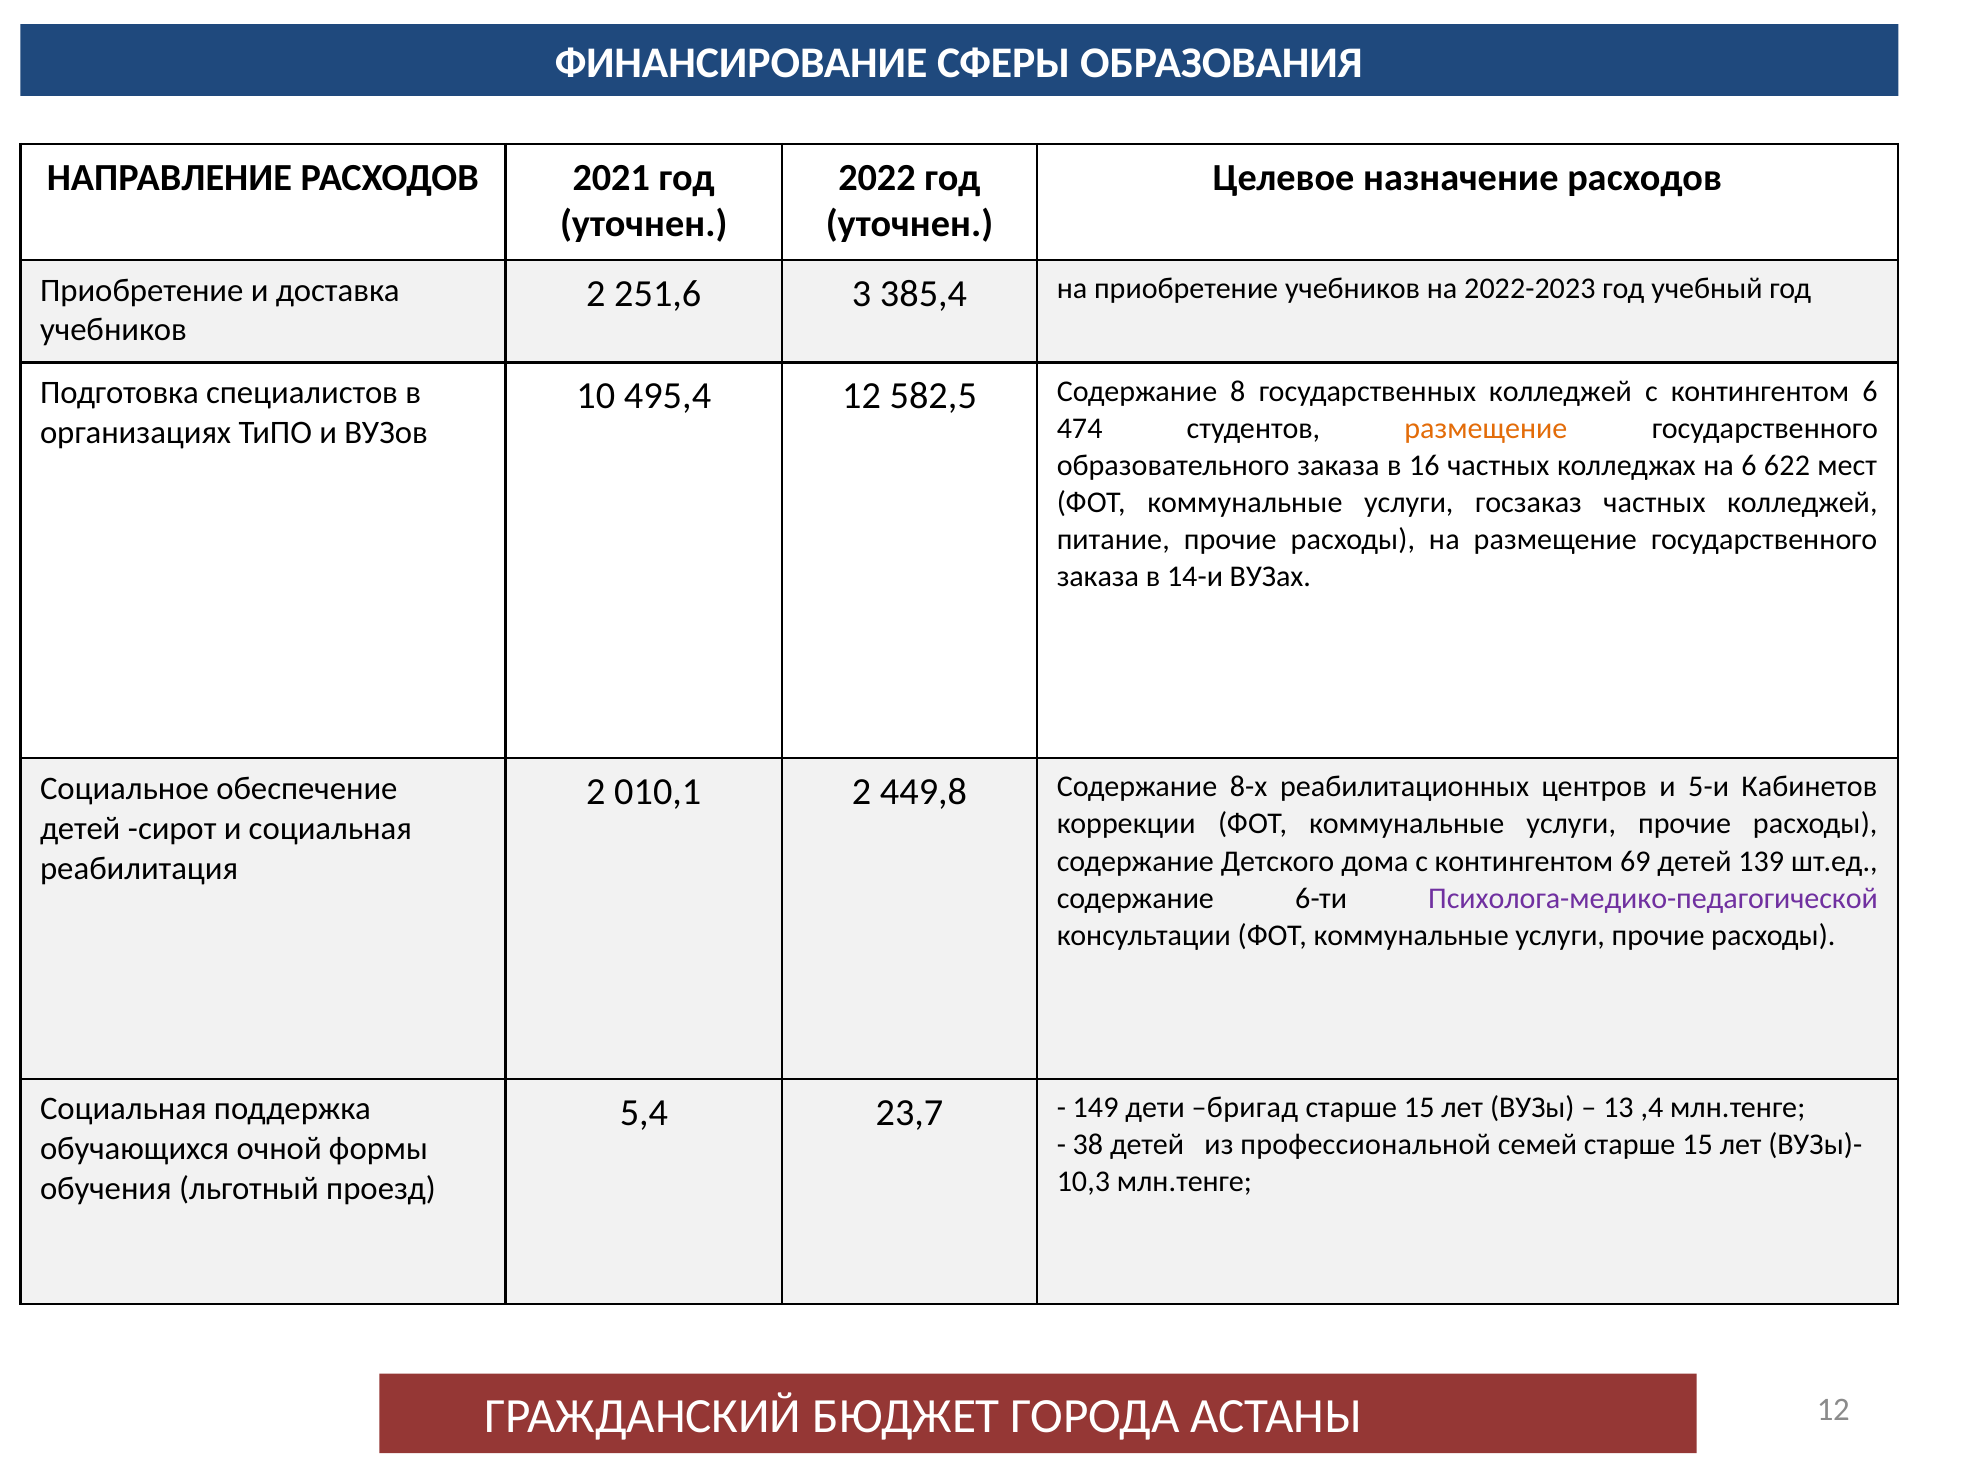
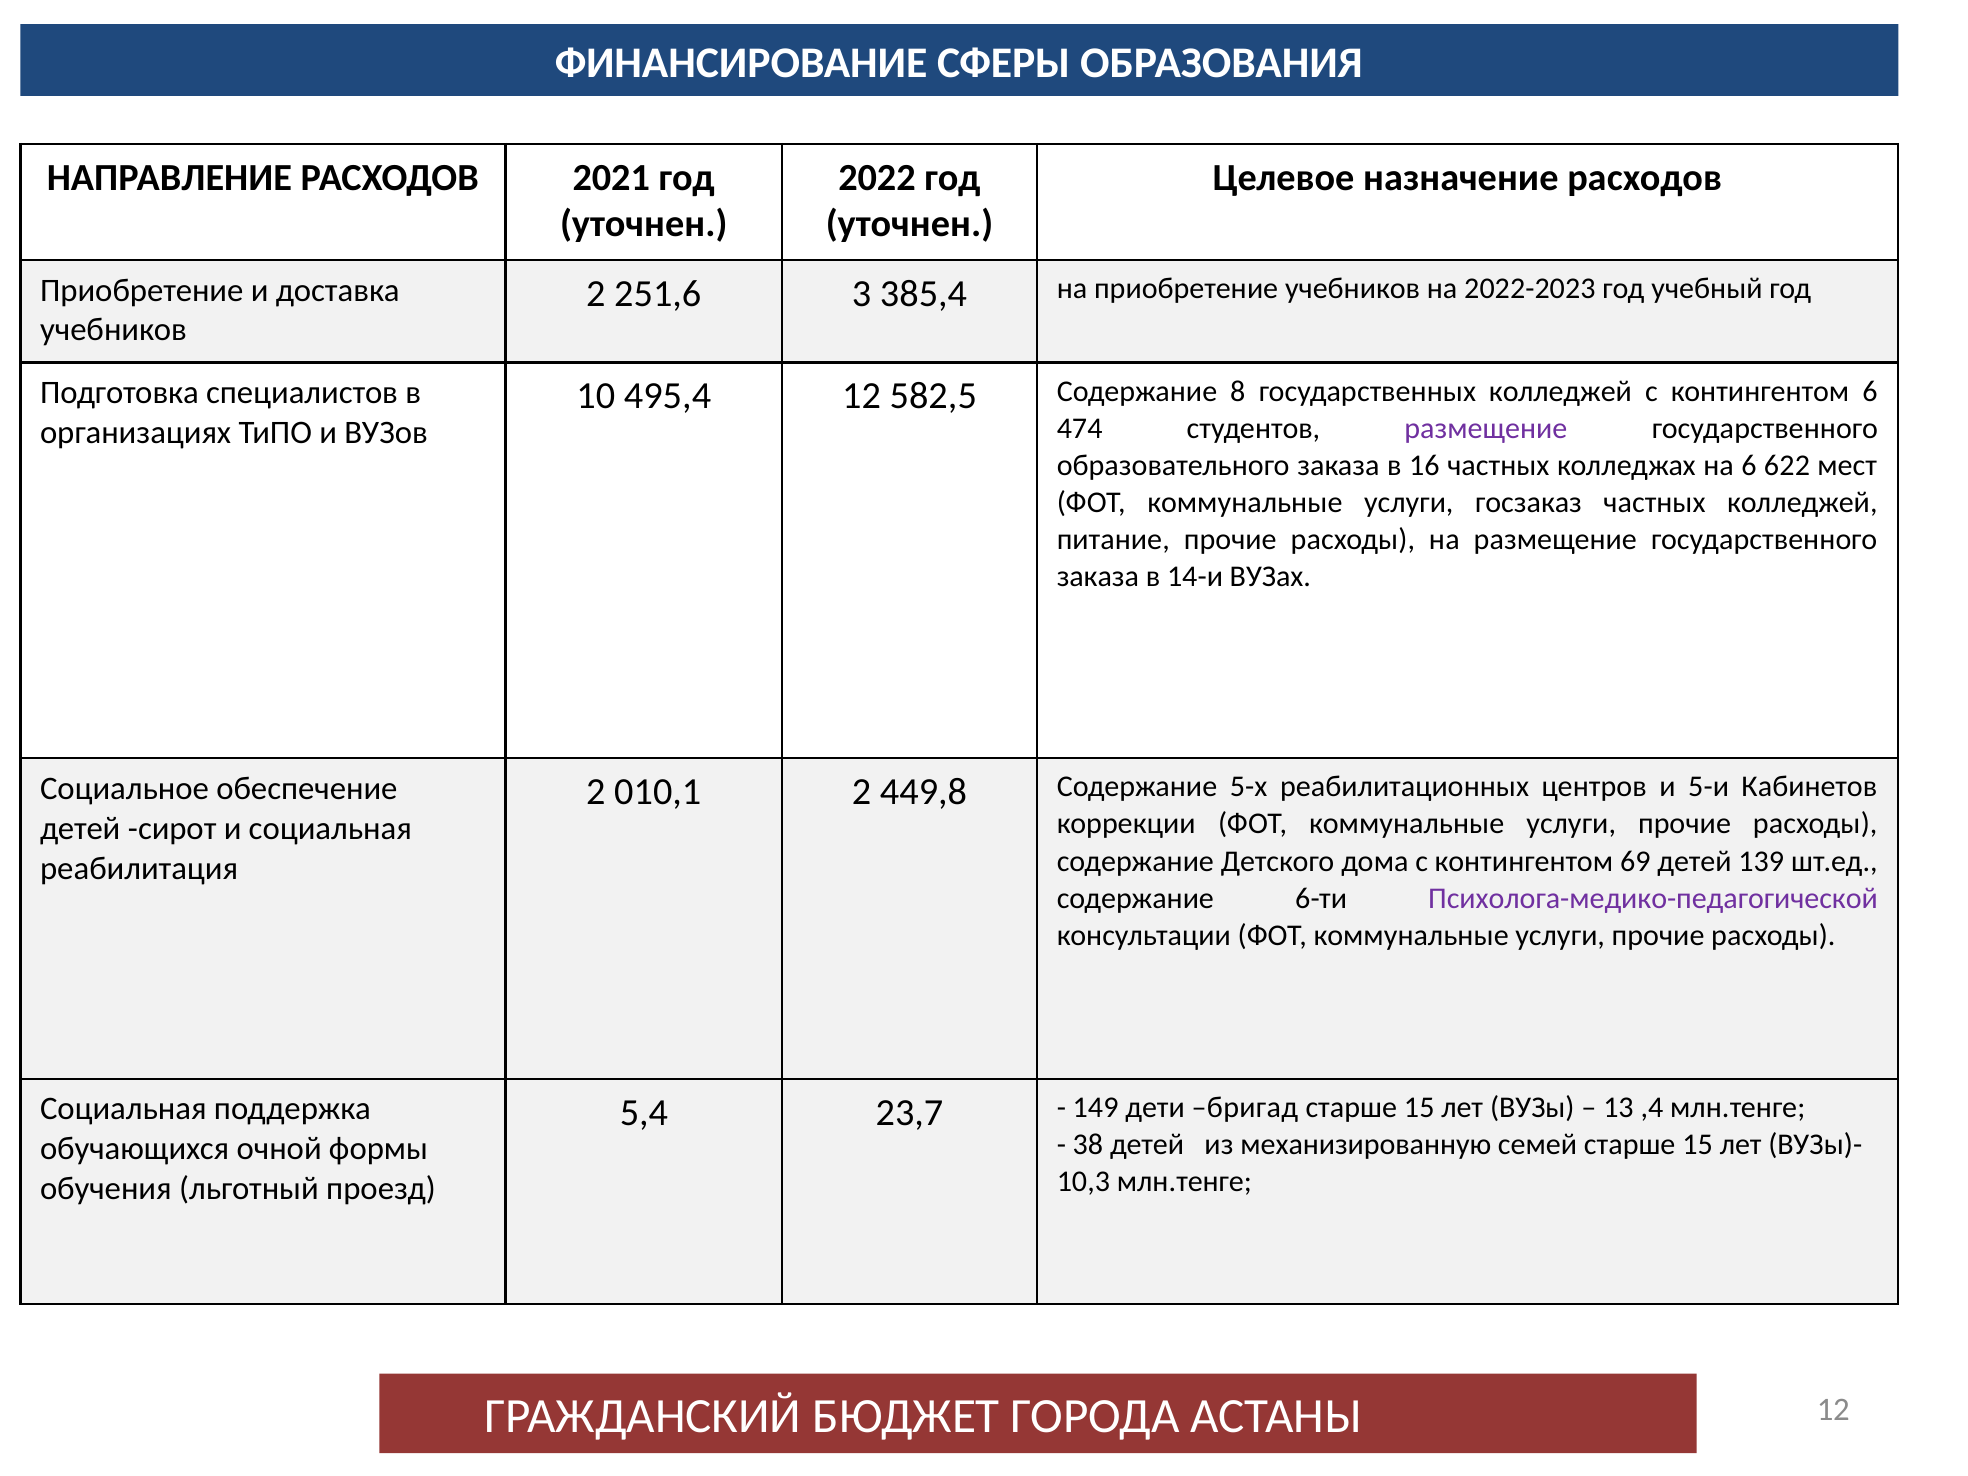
размещение at (1486, 428) colour: orange -> purple
8-х: 8-х -> 5-х
профессиональной: профессиональной -> механизированную
